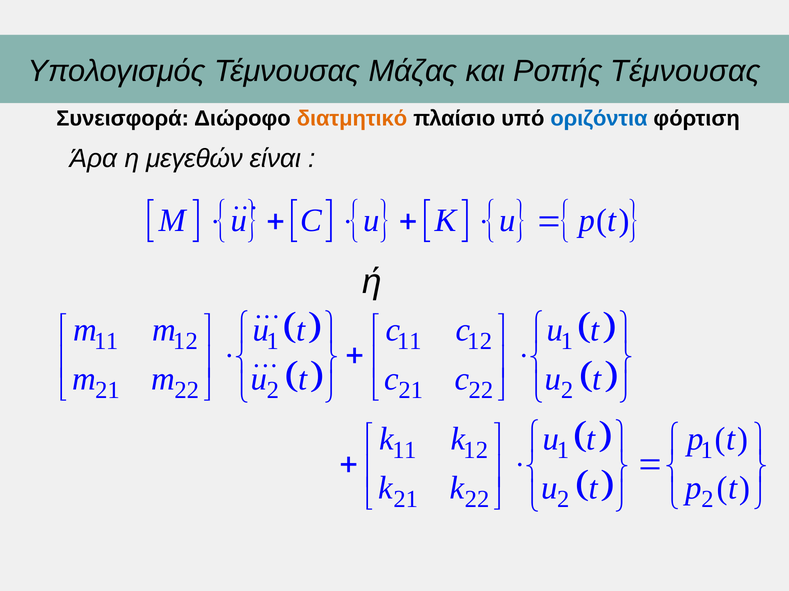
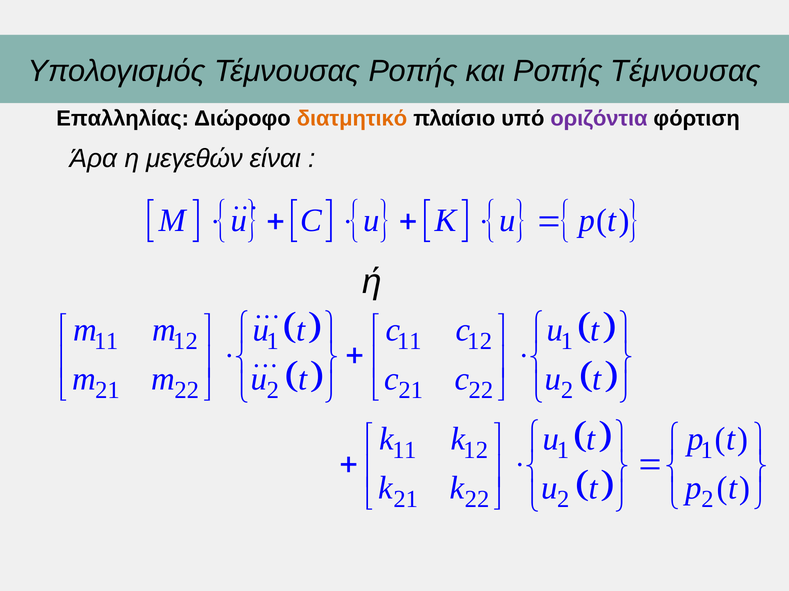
Τέμνουσας Μάζας: Μάζας -> Ροπής
Συνεισφορά: Συνεισφορά -> Επαλληλίας
οριζόντια colour: blue -> purple
